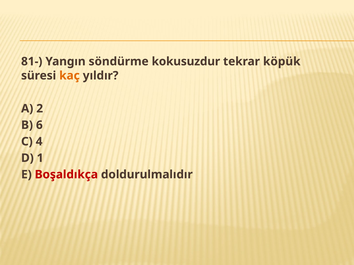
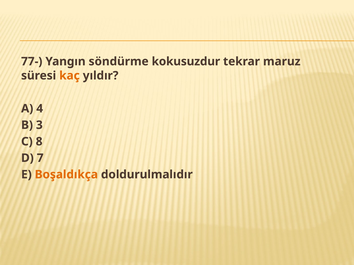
81-: 81- -> 77-
köpük: köpük -> maruz
2: 2 -> 4
6: 6 -> 3
4: 4 -> 8
1: 1 -> 7
Boşaldıkça colour: red -> orange
